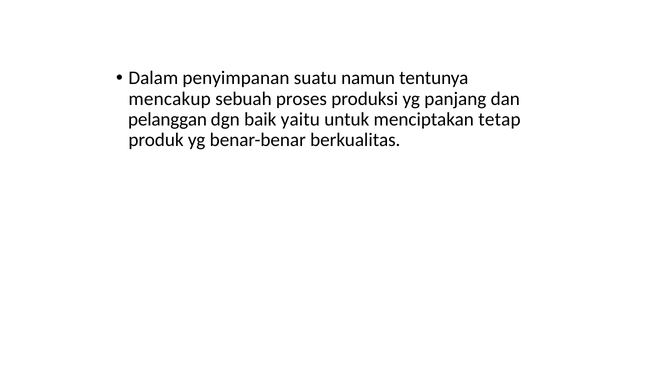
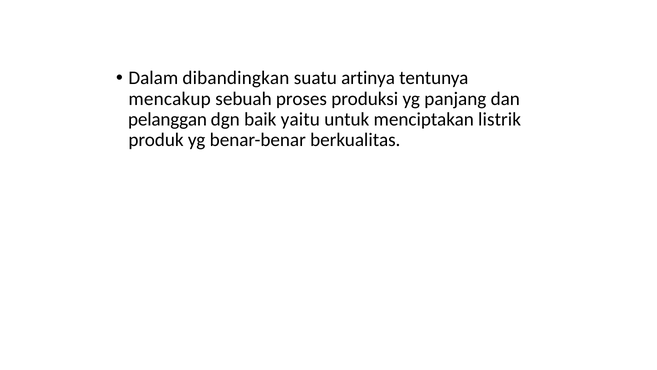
penyimpanan: penyimpanan -> dibandingkan
namun: namun -> artinya
tetap: tetap -> listrik
